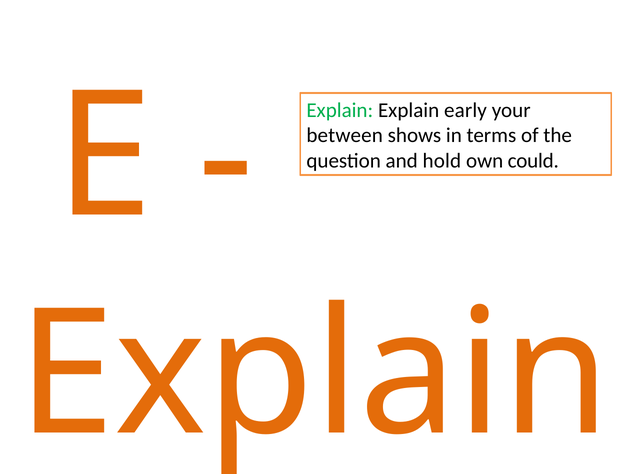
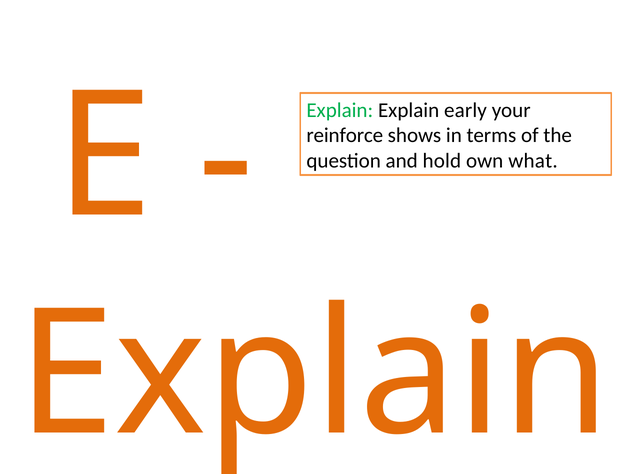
between: between -> reinforce
could: could -> what
